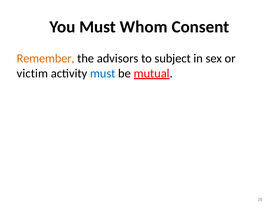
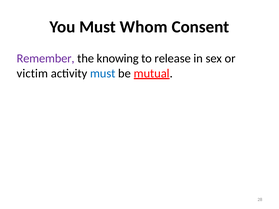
Remember colour: orange -> purple
advisors: advisors -> knowing
subject: subject -> release
